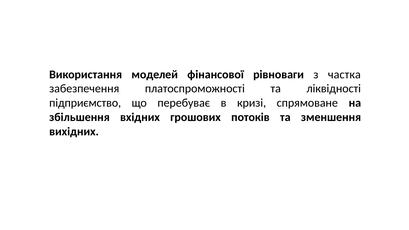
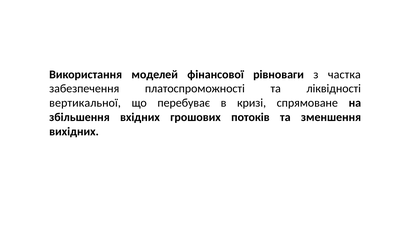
підприємство: підприємство -> вертикальної
